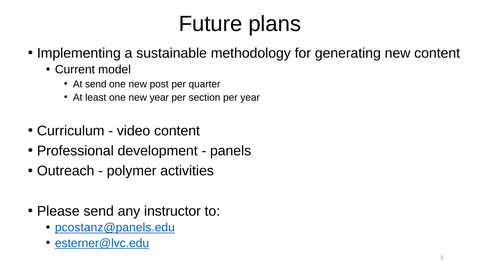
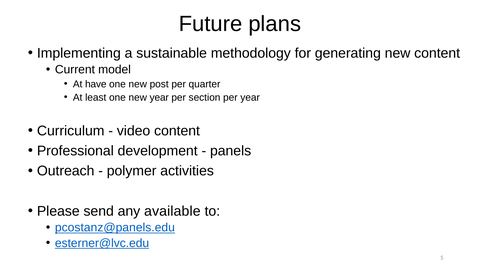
At send: send -> have
instructor: instructor -> available
